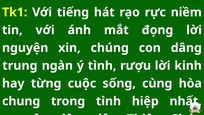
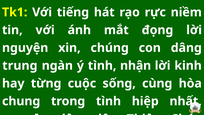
rượu: rượu -> nhận
